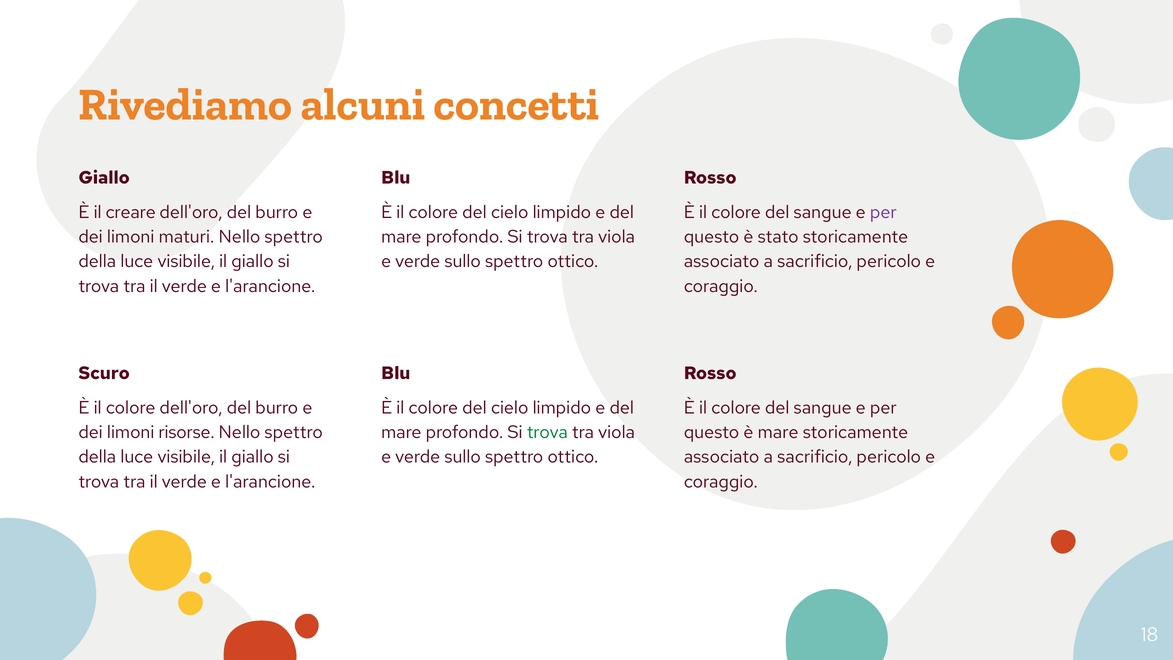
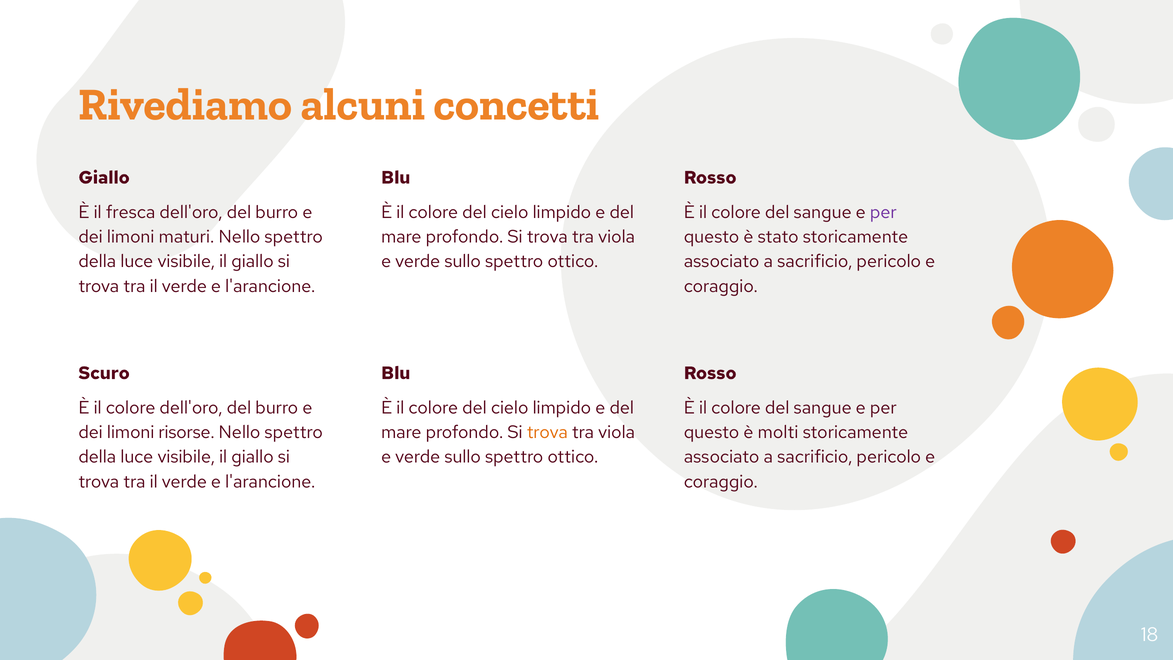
creare: creare -> fresca
trova at (547, 432) colour: green -> orange
è mare: mare -> molti
